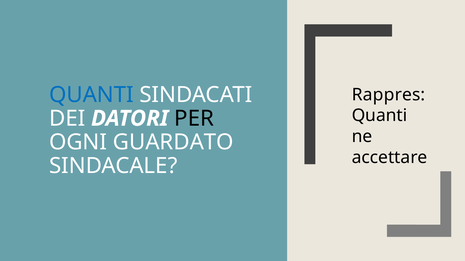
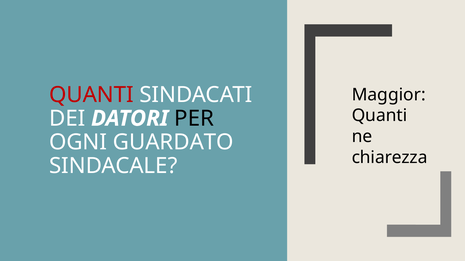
QUANTI at (91, 95) colour: blue -> red
Rappres: Rappres -> Maggior
accettare: accettare -> chiarezza
